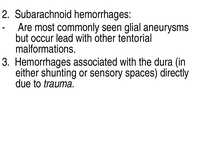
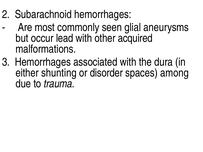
tentorial: tentorial -> acquired
sensory: sensory -> disorder
directly: directly -> among
